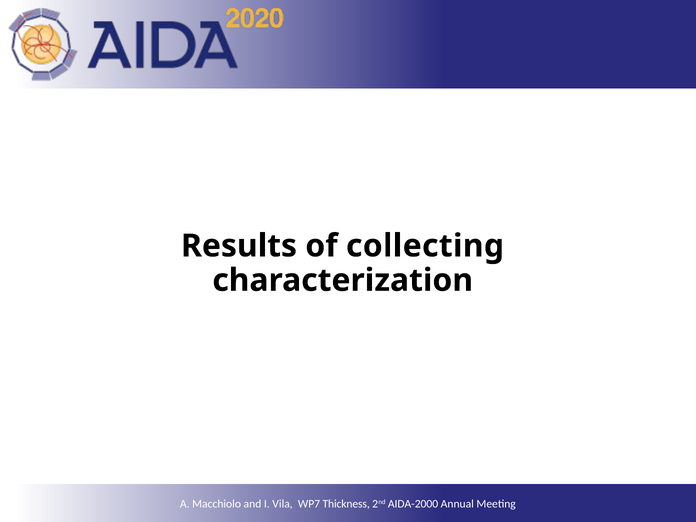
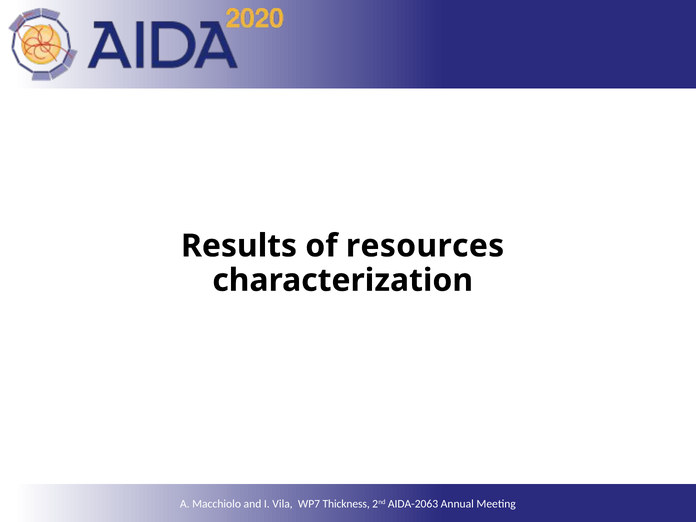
collecting: collecting -> resources
AIDA-2000: AIDA-2000 -> AIDA-2063
